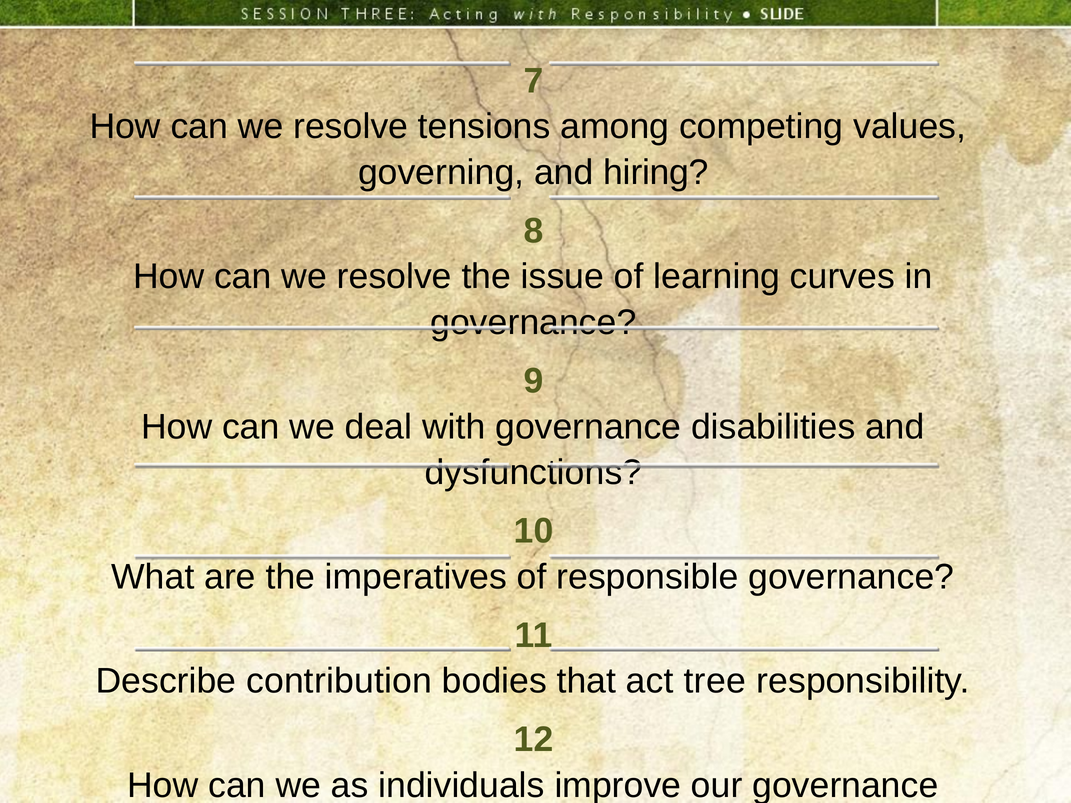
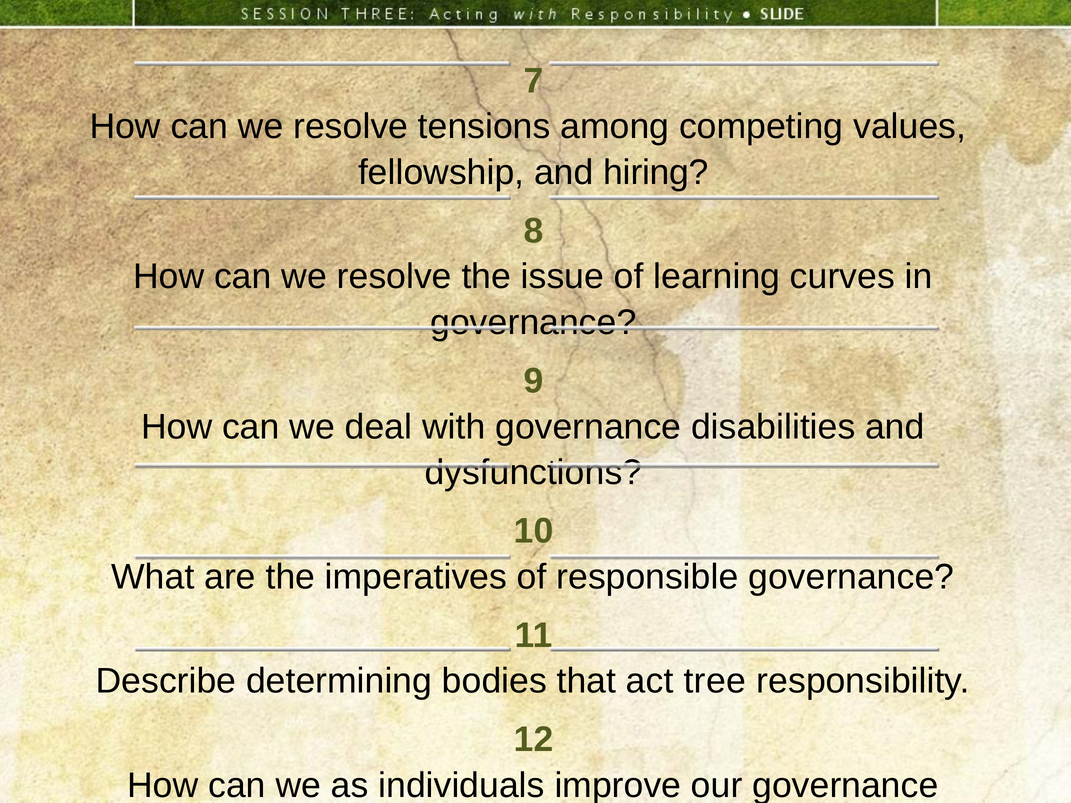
governing: governing -> fellowship
contribution: contribution -> determining
